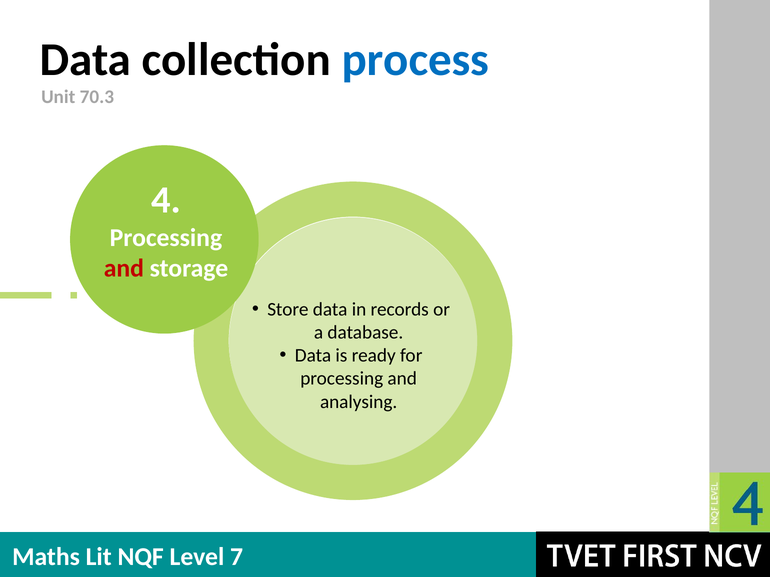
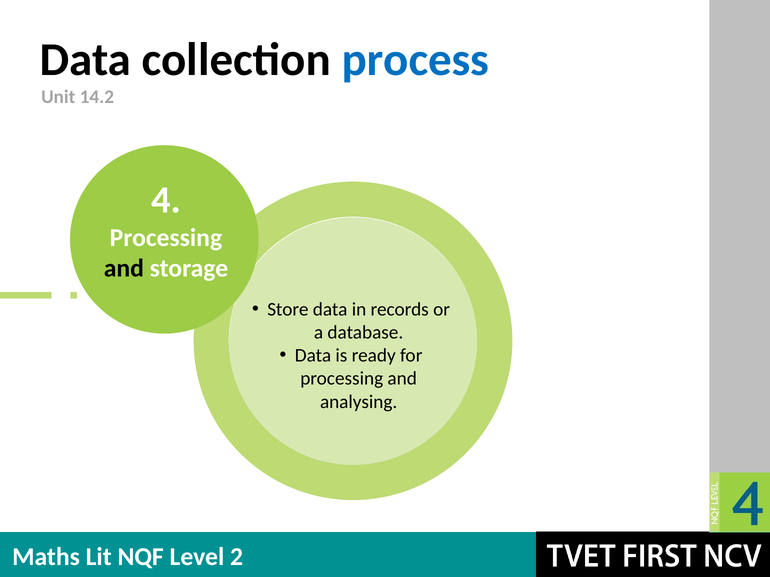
70.3: 70.3 -> 14.2
and at (124, 269) colour: red -> black
7: 7 -> 2
